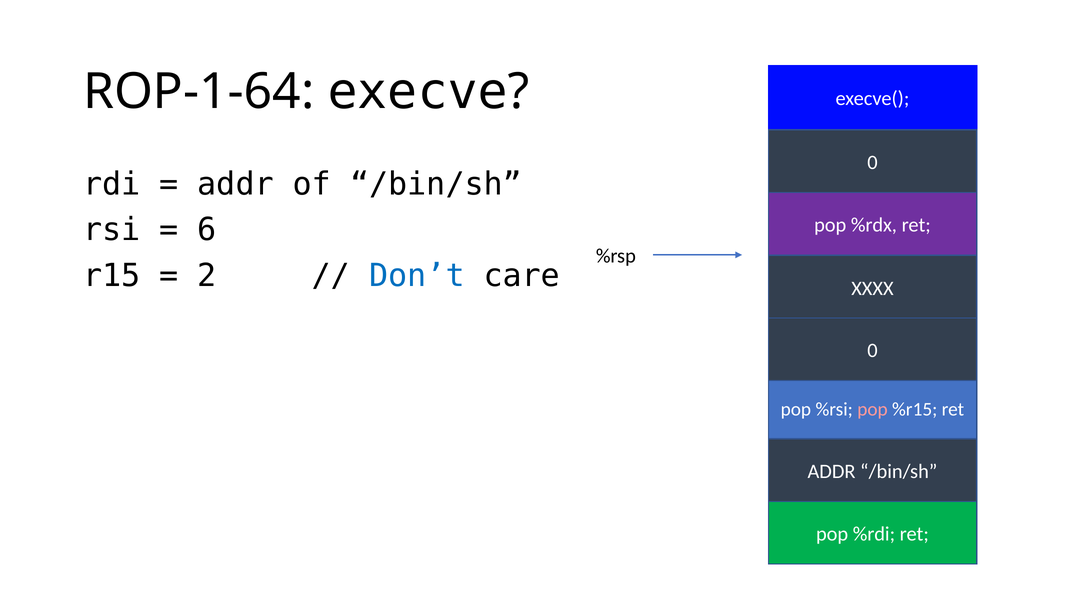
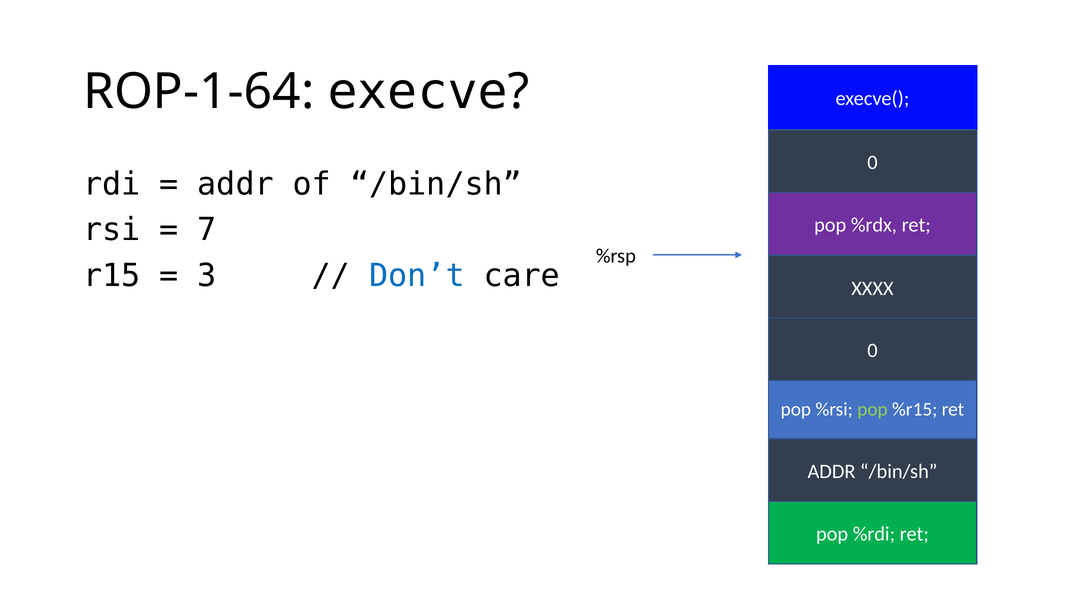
6: 6 -> 7
2: 2 -> 3
pop at (872, 409) colour: pink -> light green
